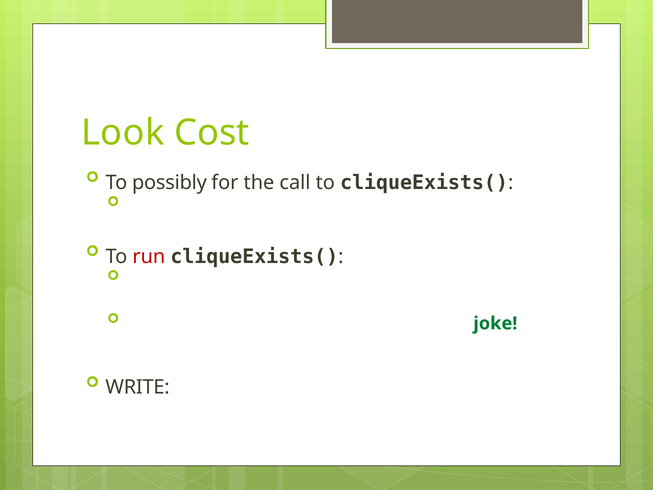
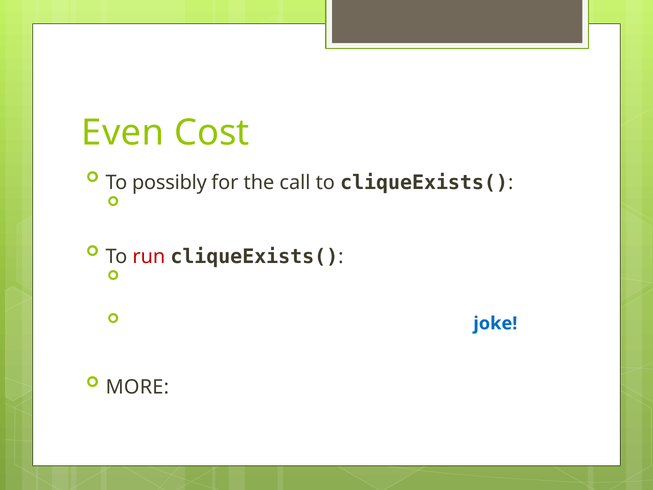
Look: Look -> Even
joke colour: green -> blue
WRITE: WRITE -> MORE
